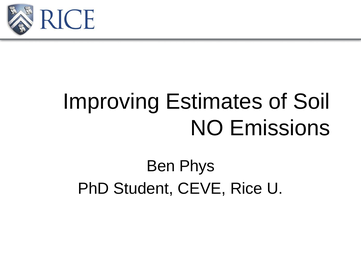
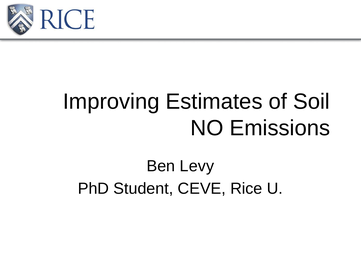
Phys: Phys -> Levy
